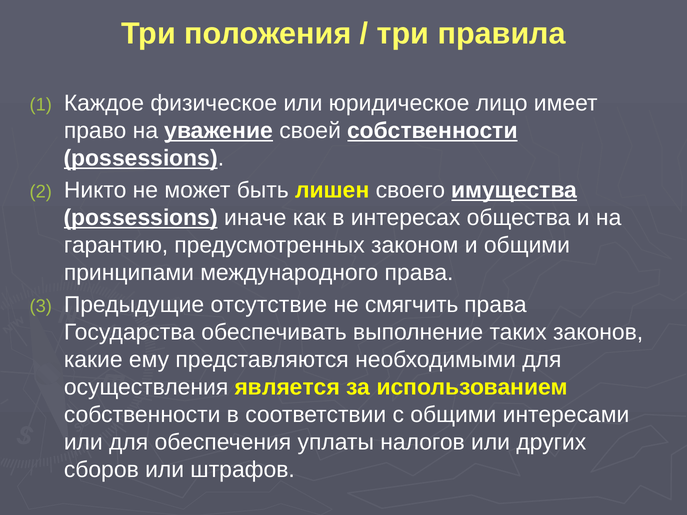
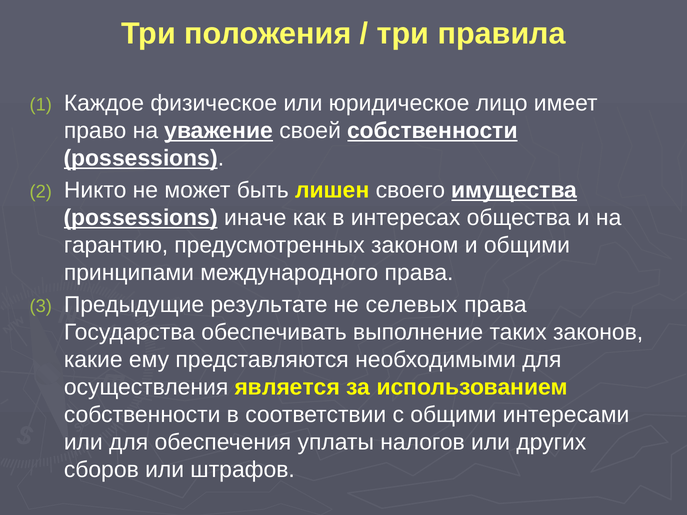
отсутствие: отсутствие -> результате
смягчить: смягчить -> селевых
